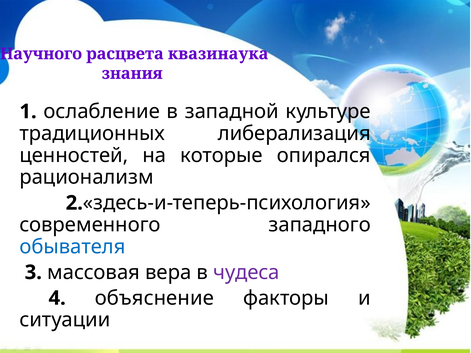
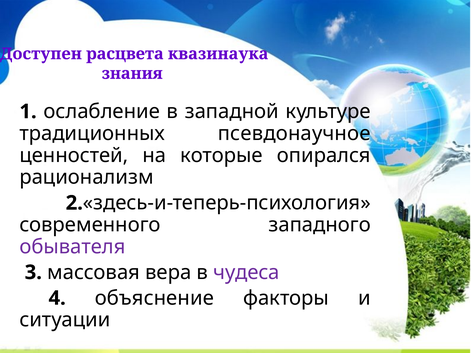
Научного: Научного -> Доступен
либерализация: либерализация -> псевдонаучное
обывателя colour: blue -> purple
